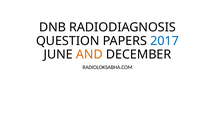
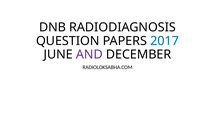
AND colour: orange -> purple
